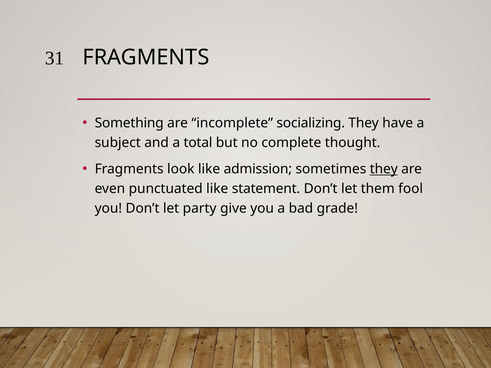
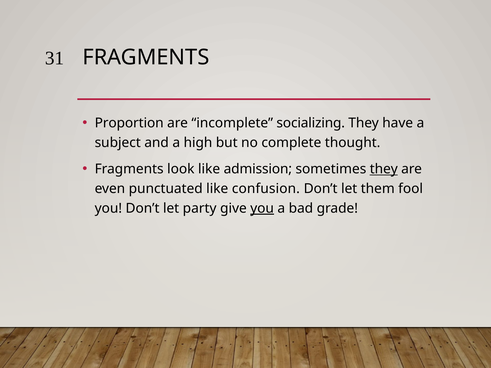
Something: Something -> Proportion
total: total -> high
statement: statement -> confusion
you at (262, 208) underline: none -> present
